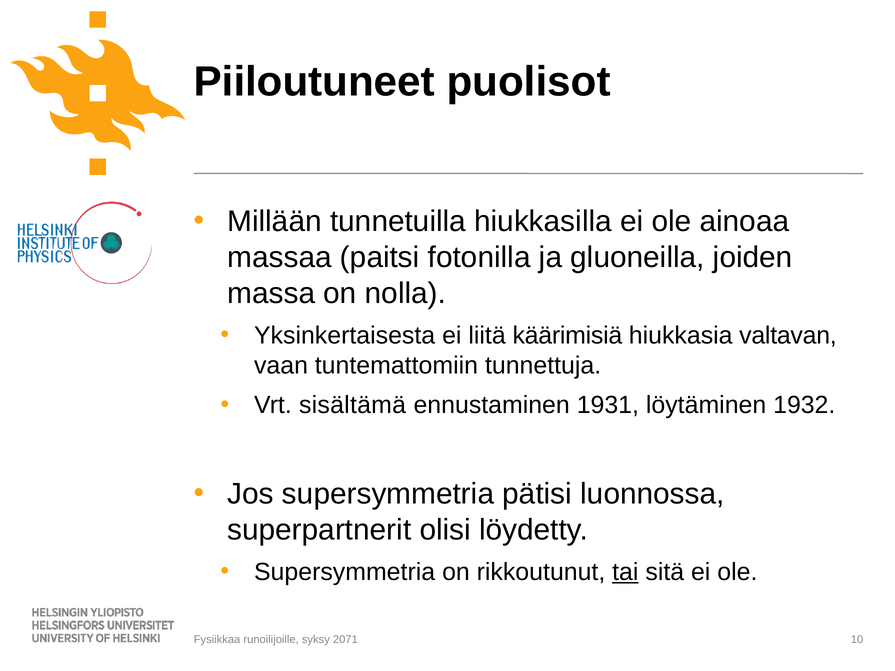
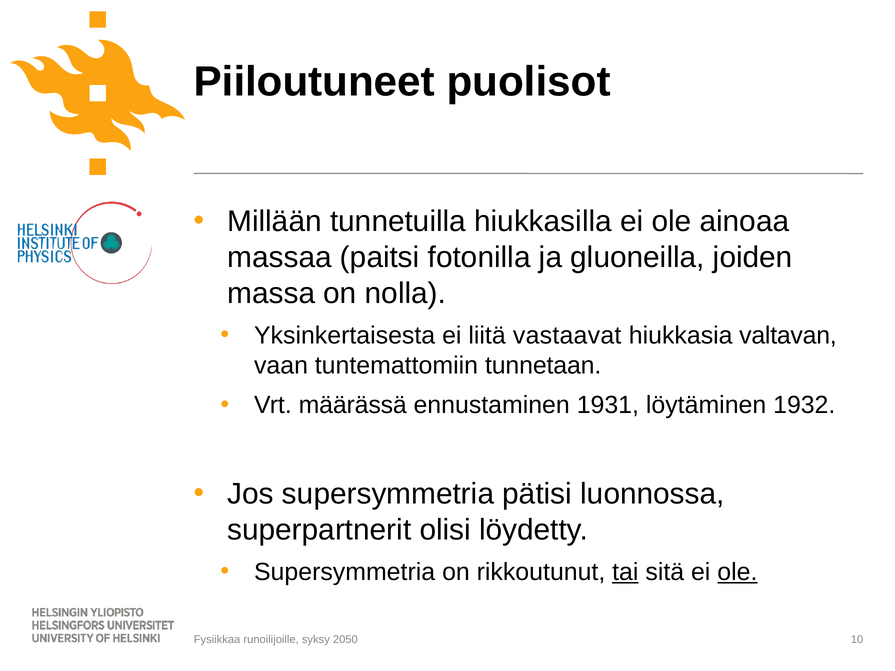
käärimisiä: käärimisiä -> vastaavat
tunnettuja: tunnettuja -> tunnetaan
sisältämä: sisältämä -> määrässä
ole at (737, 572) underline: none -> present
2071: 2071 -> 2050
